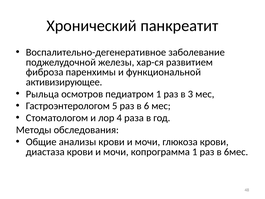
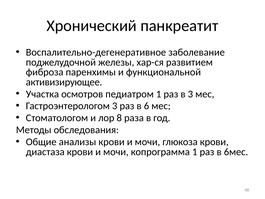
Рыльца: Рыльца -> Участка
Гастроэнтерологом 5: 5 -> 3
4: 4 -> 8
